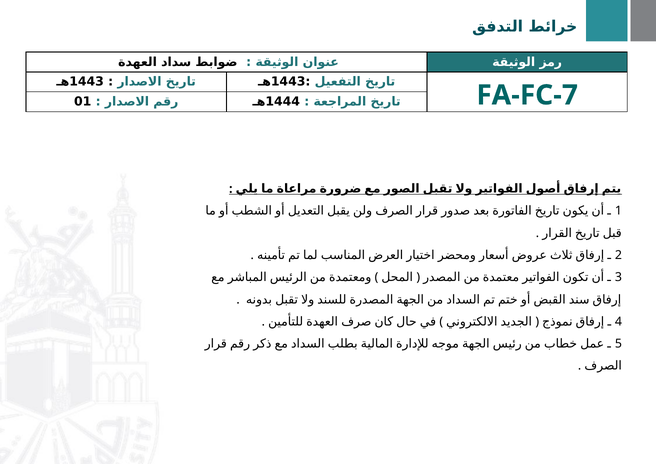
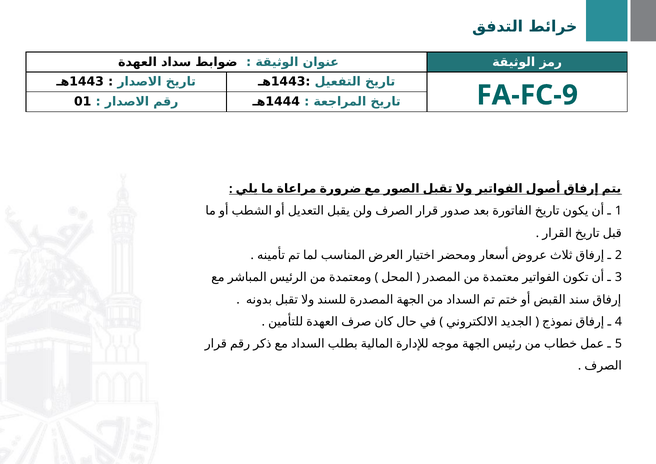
FA-FC-7: FA-FC-7 -> FA-FC-9
